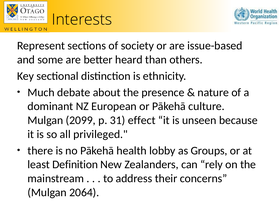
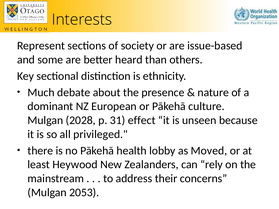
2099: 2099 -> 2028
Groups: Groups -> Moved
Definition: Definition -> Heywood
2064: 2064 -> 2053
